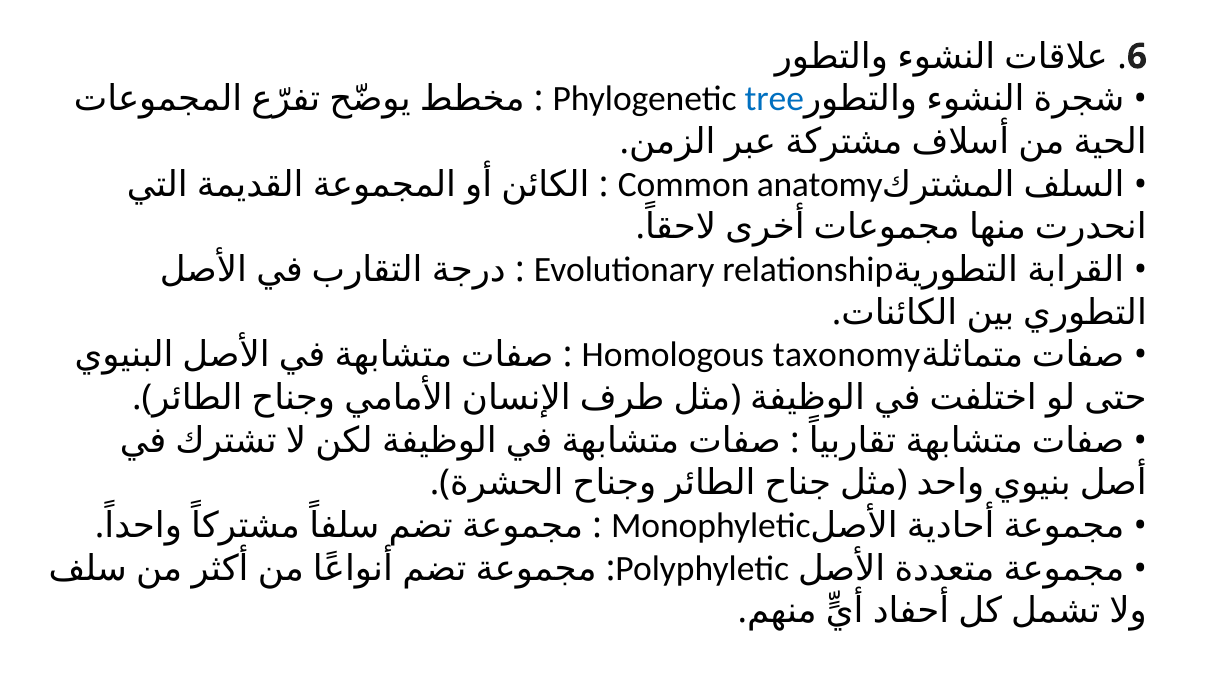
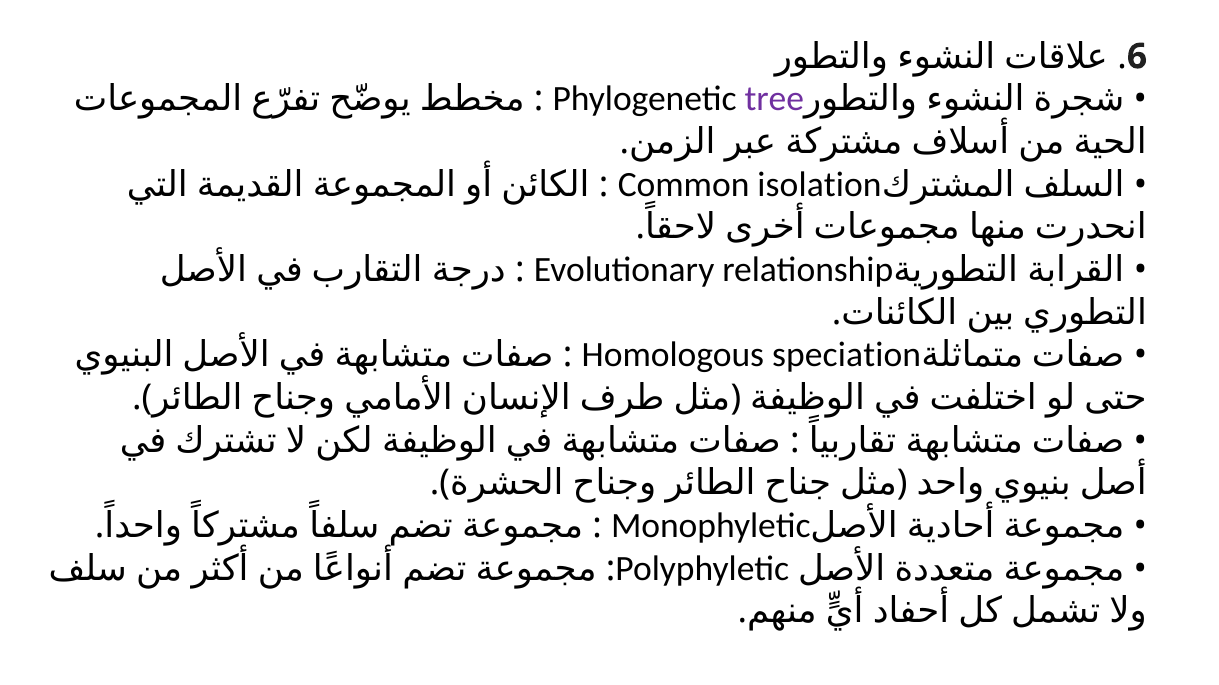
tree colour: blue -> purple
anatomy: anatomy -> isolation
taxonomy: taxonomy -> speciation
